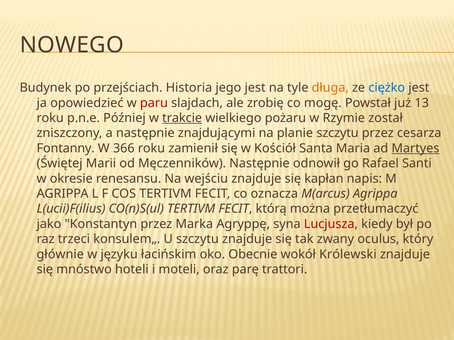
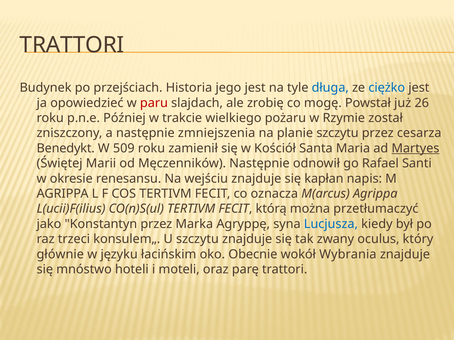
NOWEGO at (72, 45): NOWEGO -> TRATTORI
długa colour: orange -> blue
13: 13 -> 26
trakcie underline: present -> none
znajdującymi: znajdującymi -> zmniejszenia
Fontanny: Fontanny -> Benedykt
366: 366 -> 509
Lucjusza colour: red -> blue
Królewski: Królewski -> Wybrania
